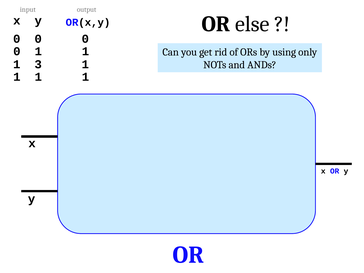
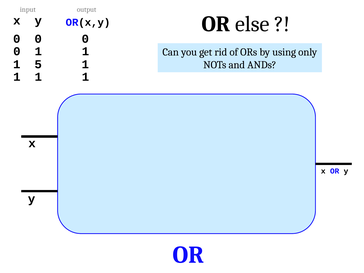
3: 3 -> 5
